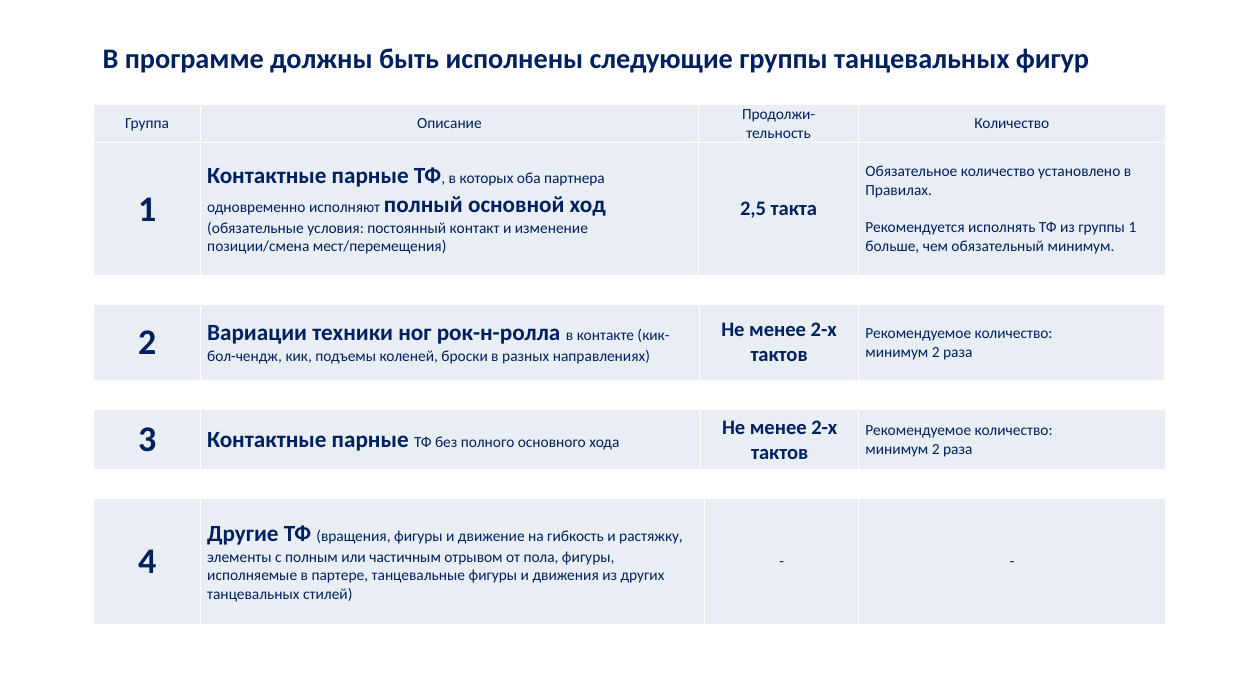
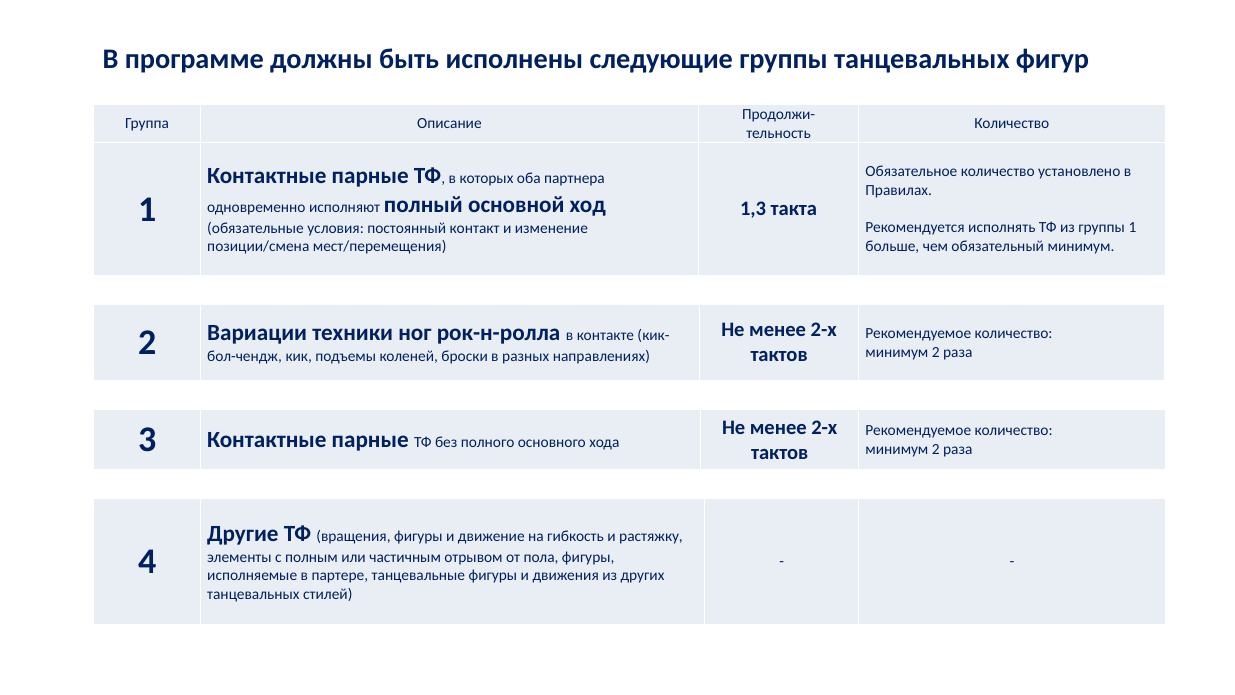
2,5: 2,5 -> 1,3
